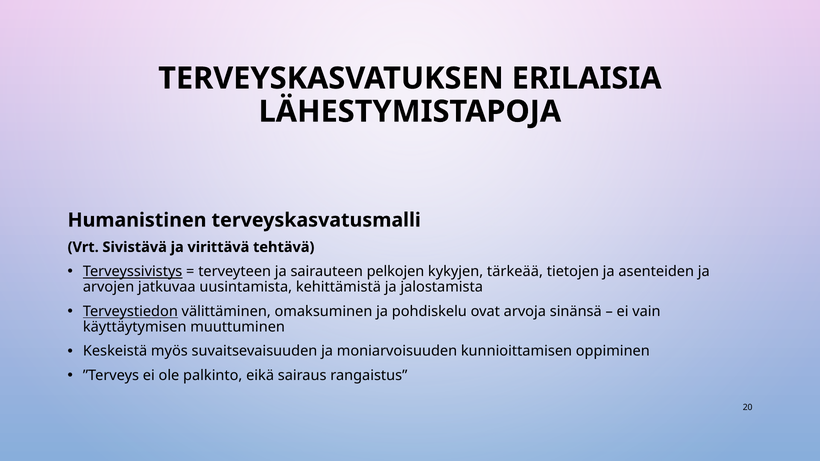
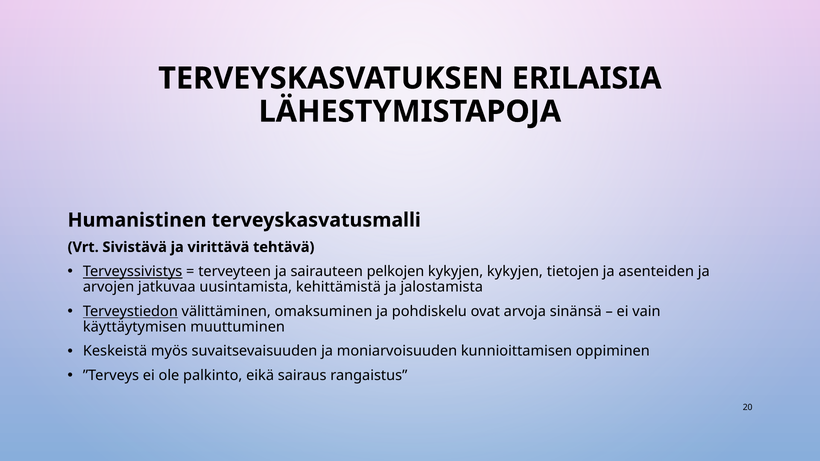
kykyjen tärkeää: tärkeää -> kykyjen
